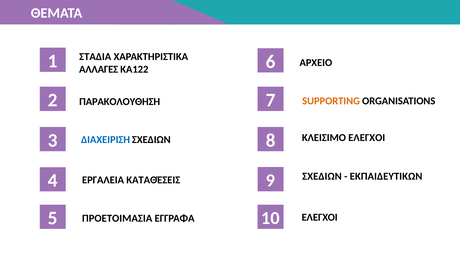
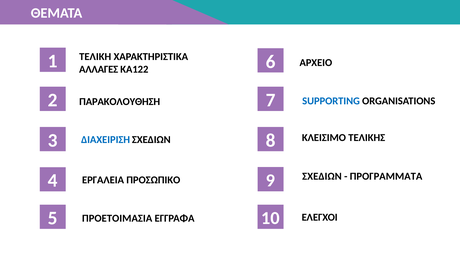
ΣΤΑΔΙΑ: ΣΤΑΔΙΑ -> ΤΕΛΙΚΗ
SUPPORTING colour: orange -> blue
ΚΛΕΙΣΙΜΟ ΕΛΕΓΧΟΙ: ΕΛΕΓΧΟΙ -> ΤΕΛΙΚΗΣ
ΕΚΠΑΙΔΕΥΤΙΚΩΝ: ΕΚΠΑΙΔΕΥΤΙΚΩΝ -> ΠΡΟΓΡΑΜΜΑΤΑ
ΚΑΤΑΘΈΣΕΙΣ: ΚΑΤΑΘΈΣΕΙΣ -> ΠΡΟΣΩΠΙΚΟ
